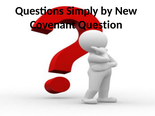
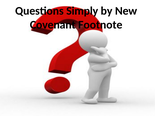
Question: Question -> Footnote
